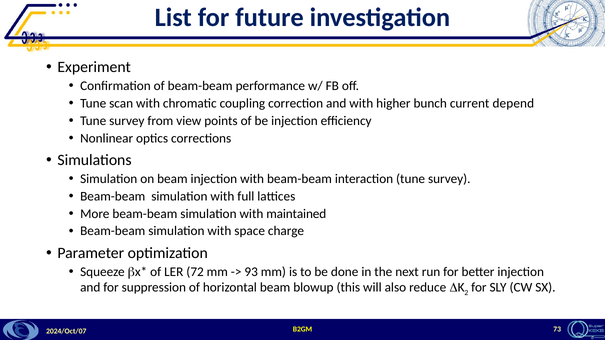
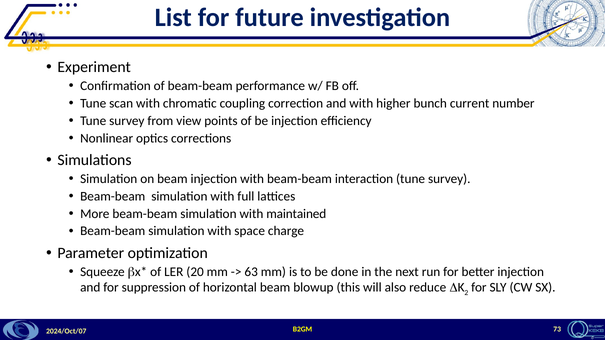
depend: depend -> number
72: 72 -> 20
93: 93 -> 63
